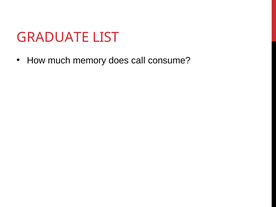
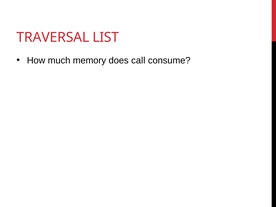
GRADUATE: GRADUATE -> TRAVERSAL
